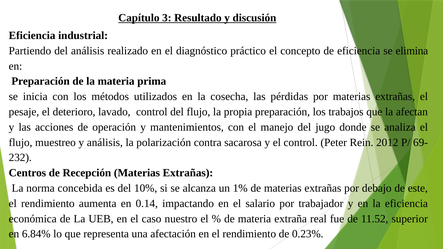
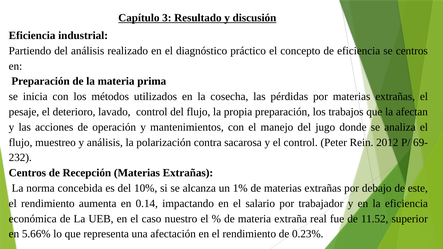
se elimina: elimina -> centros
6.84%: 6.84% -> 5.66%
